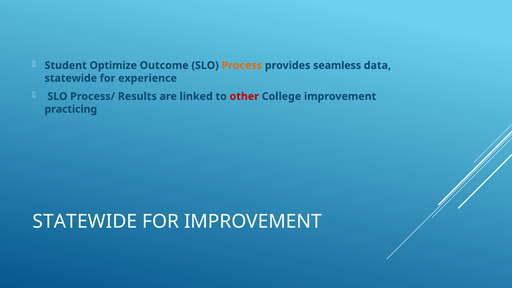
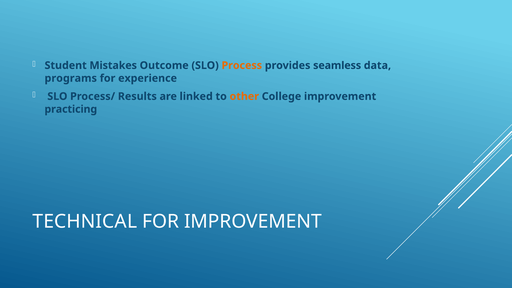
Optimize: Optimize -> Mistakes
statewide at (71, 78): statewide -> programs
other colour: red -> orange
STATEWIDE at (85, 221): STATEWIDE -> TECHNICAL
